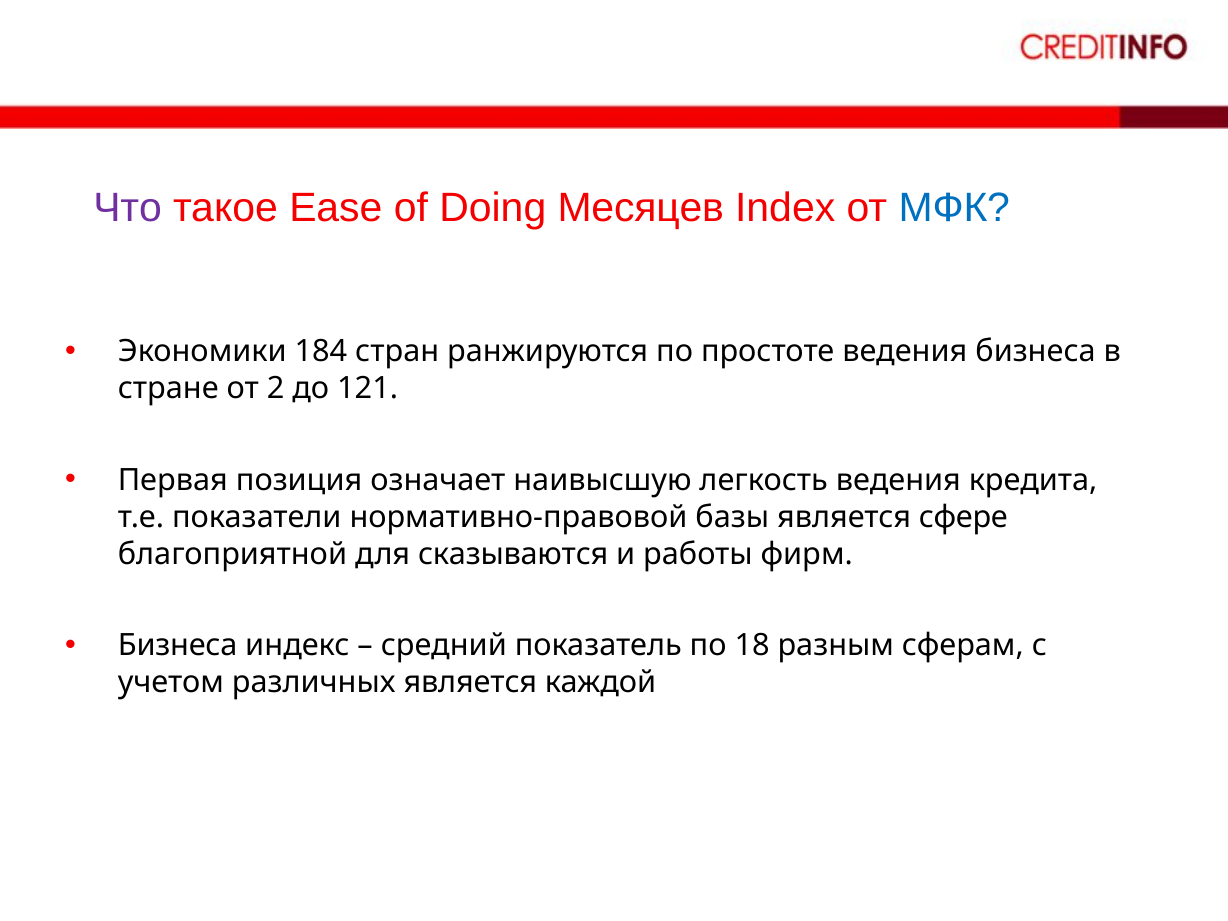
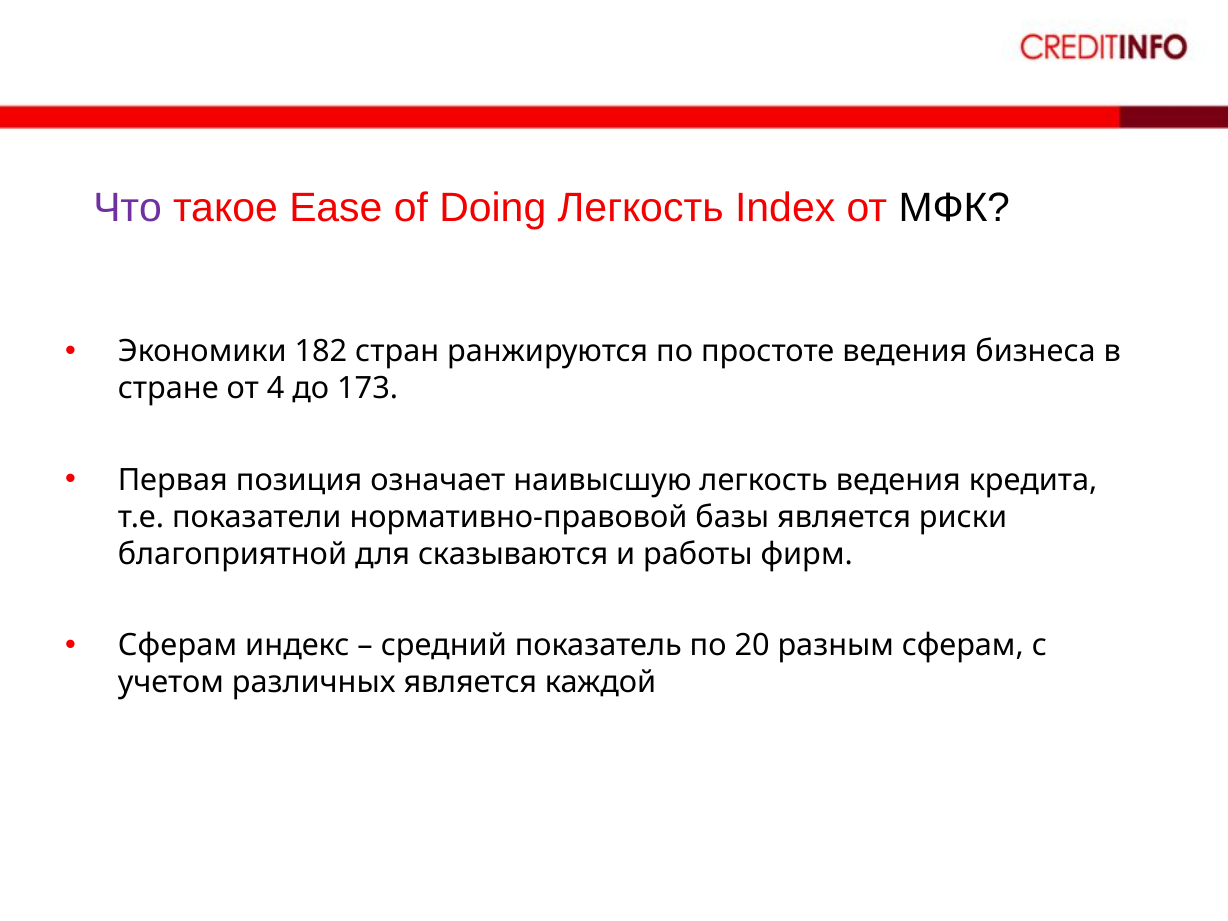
Doing Месяцев: Месяцев -> Легкость
МФК colour: blue -> black
184: 184 -> 182
2: 2 -> 4
121: 121 -> 173
сфере: сфере -> риски
Бизнеса at (178, 646): Бизнеса -> Сферам
18: 18 -> 20
